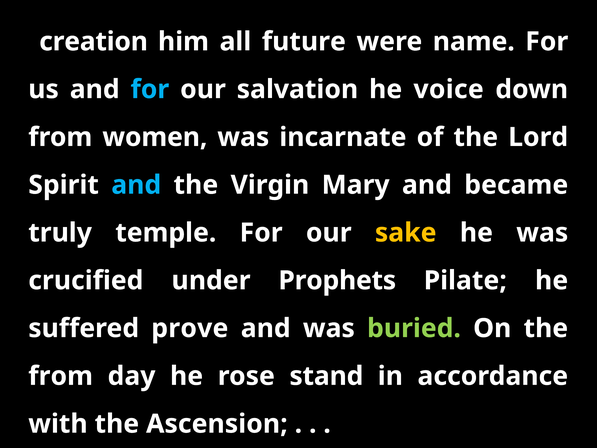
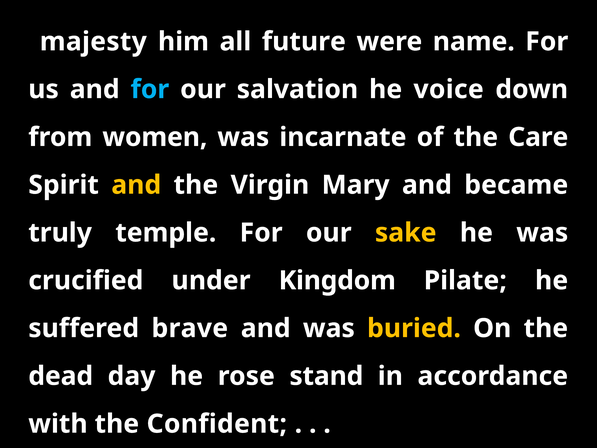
creation: creation -> majesty
Lord: Lord -> Care
and at (136, 185) colour: light blue -> yellow
Prophets: Prophets -> Kingdom
prove: prove -> brave
buried colour: light green -> yellow
from at (61, 376): from -> dead
Ascension: Ascension -> Confident
